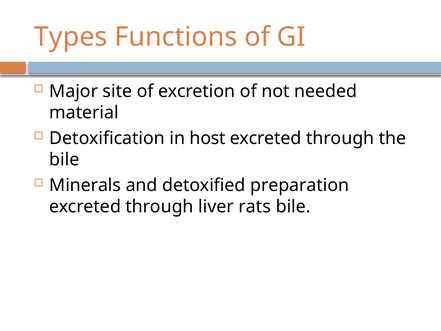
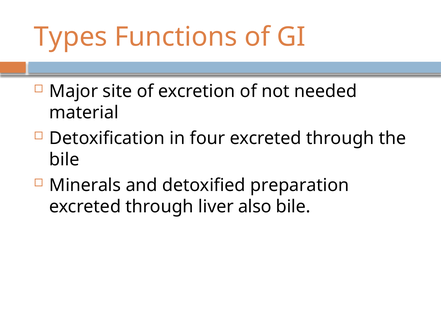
host: host -> four
rats: rats -> also
